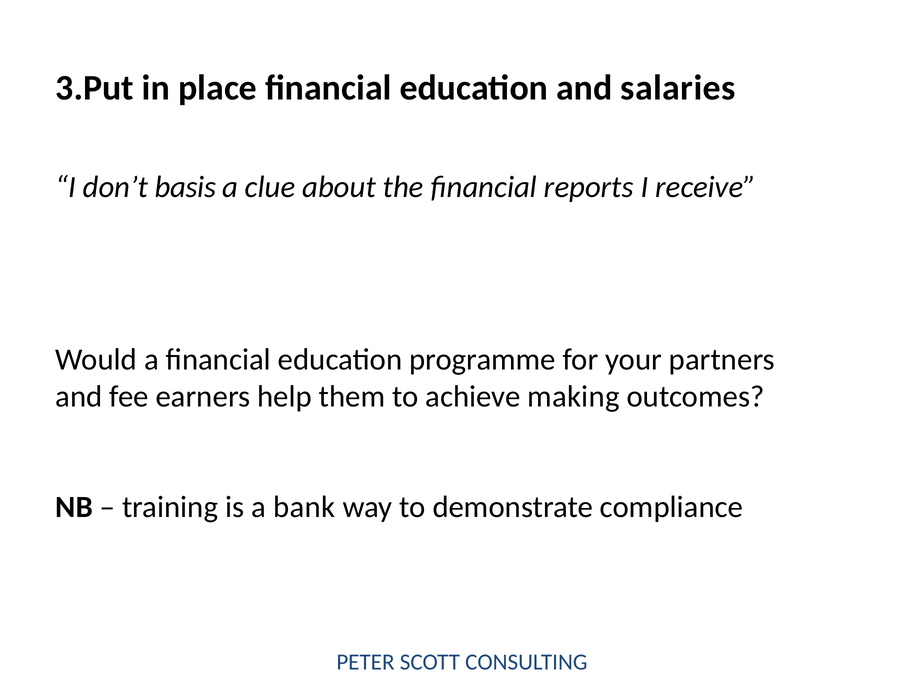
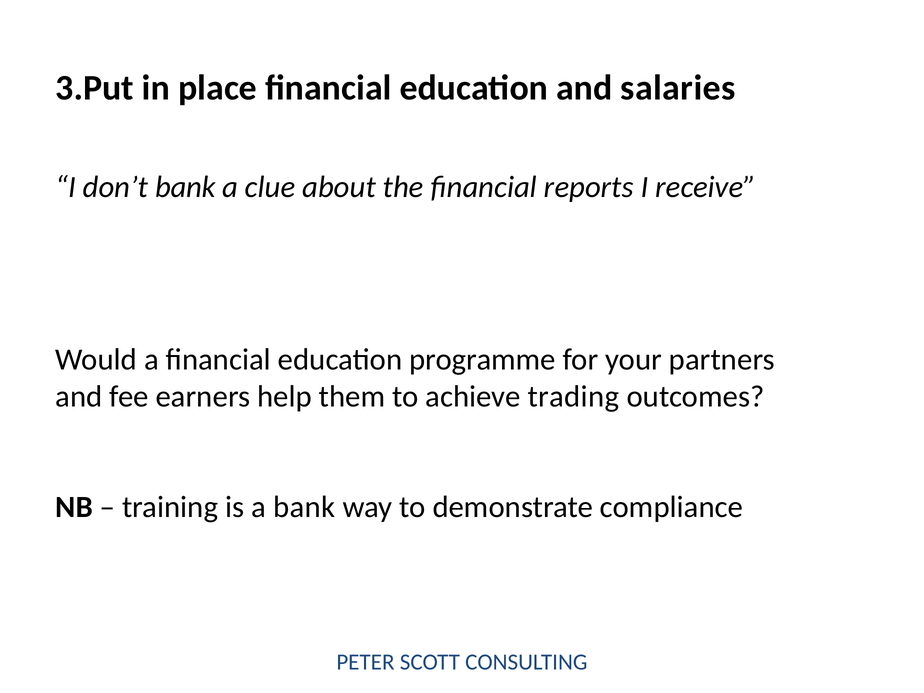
don’t basis: basis -> bank
making: making -> trading
